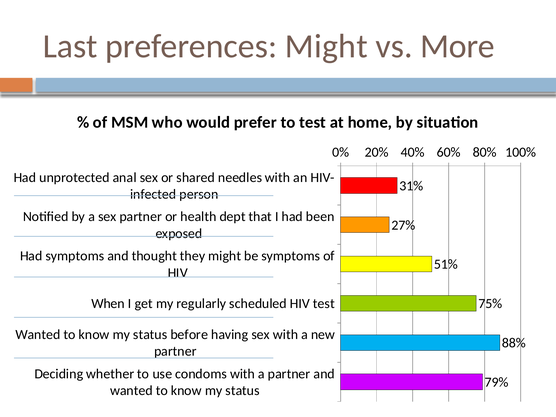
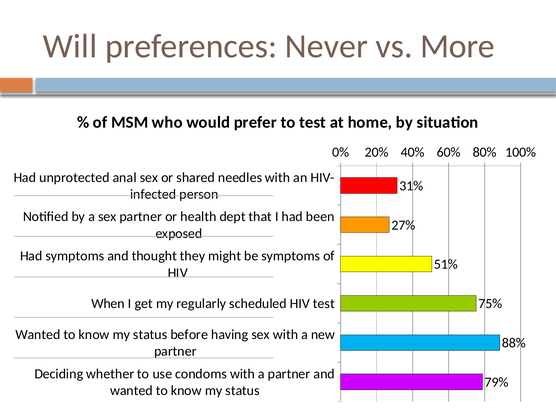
Last: Last -> Will
preferences Might: Might -> Never
